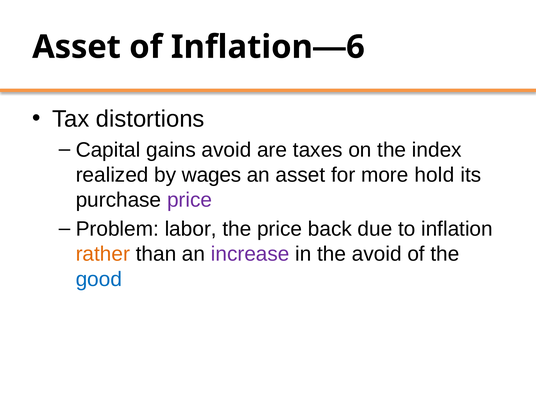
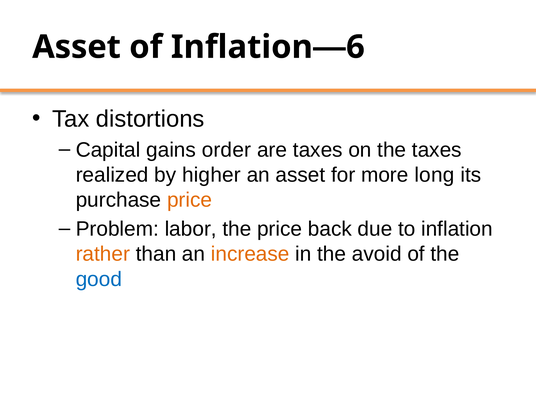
gains avoid: avoid -> order
the index: index -> taxes
wages: wages -> higher
hold: hold -> long
price at (190, 200) colour: purple -> orange
increase colour: purple -> orange
